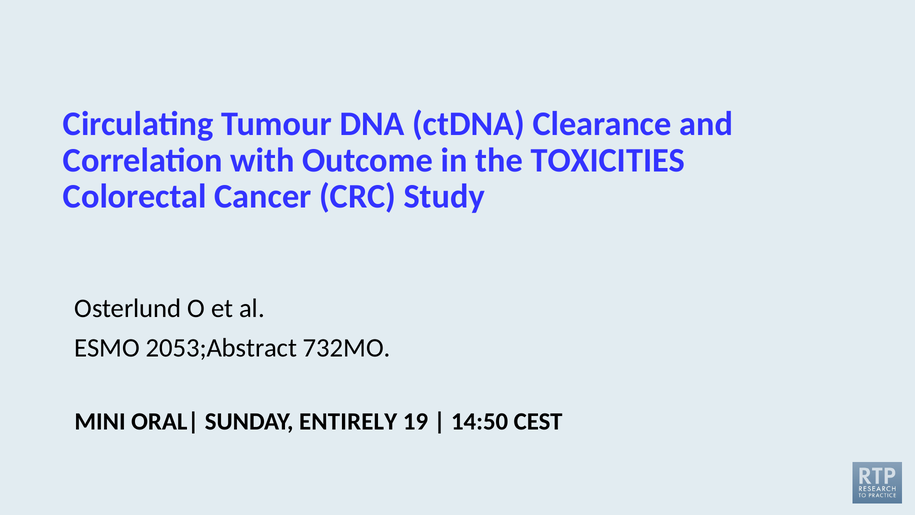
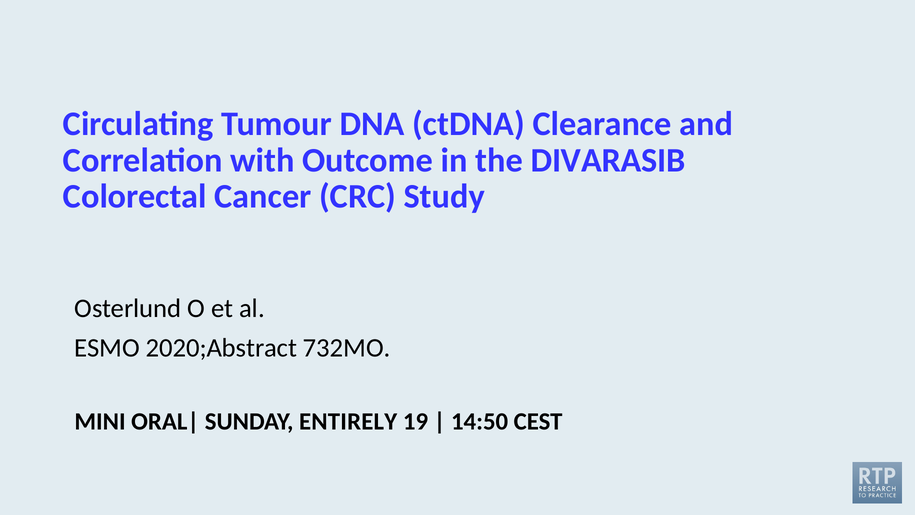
TOXICITIES: TOXICITIES -> DIVARASIB
2053;Abstract: 2053;Abstract -> 2020;Abstract
